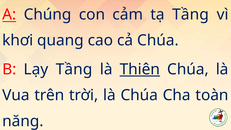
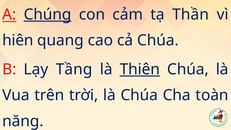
Chúng underline: none -> present
tạ Tầng: Tầng -> Thần
khơi: khơi -> hiên
